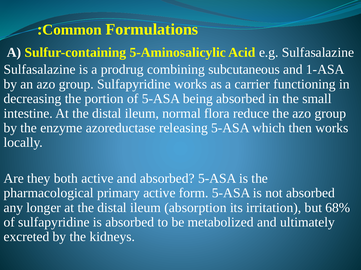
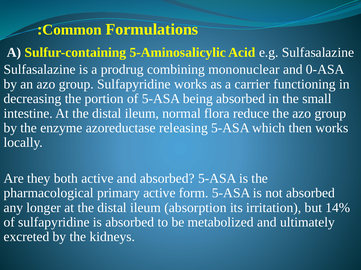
subcutaneous: subcutaneous -> mononuclear
1-ASA: 1-ASA -> 0-ASA
68%: 68% -> 14%
